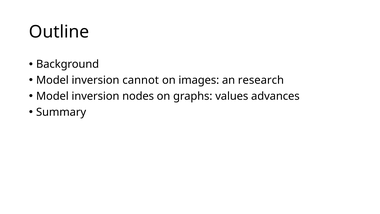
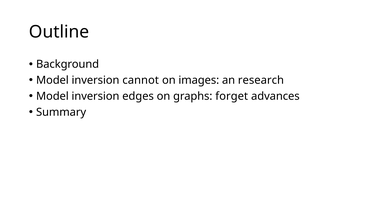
nodes: nodes -> edges
values: values -> forget
